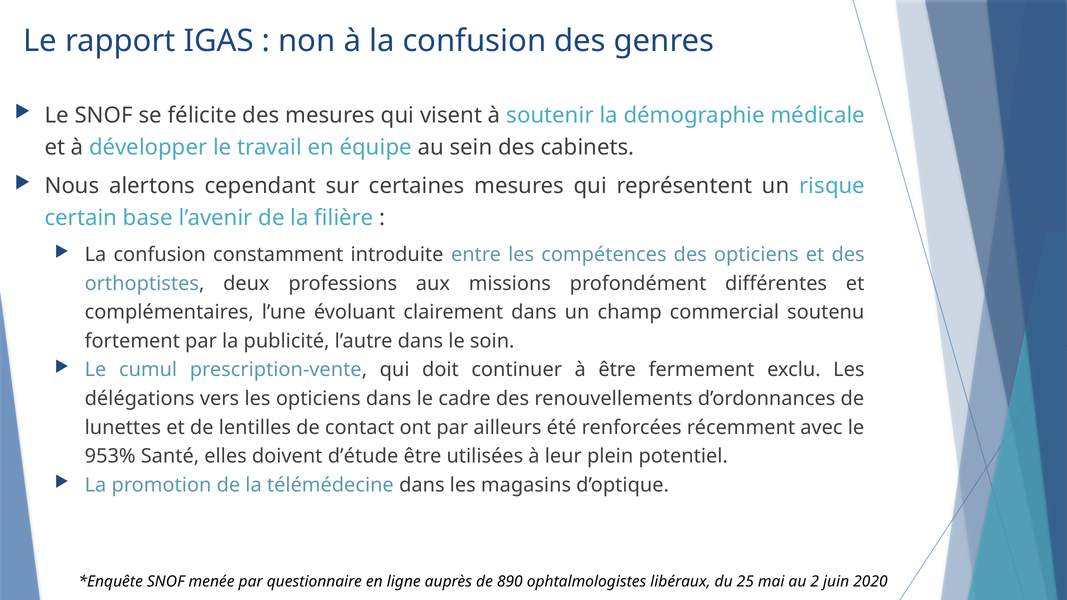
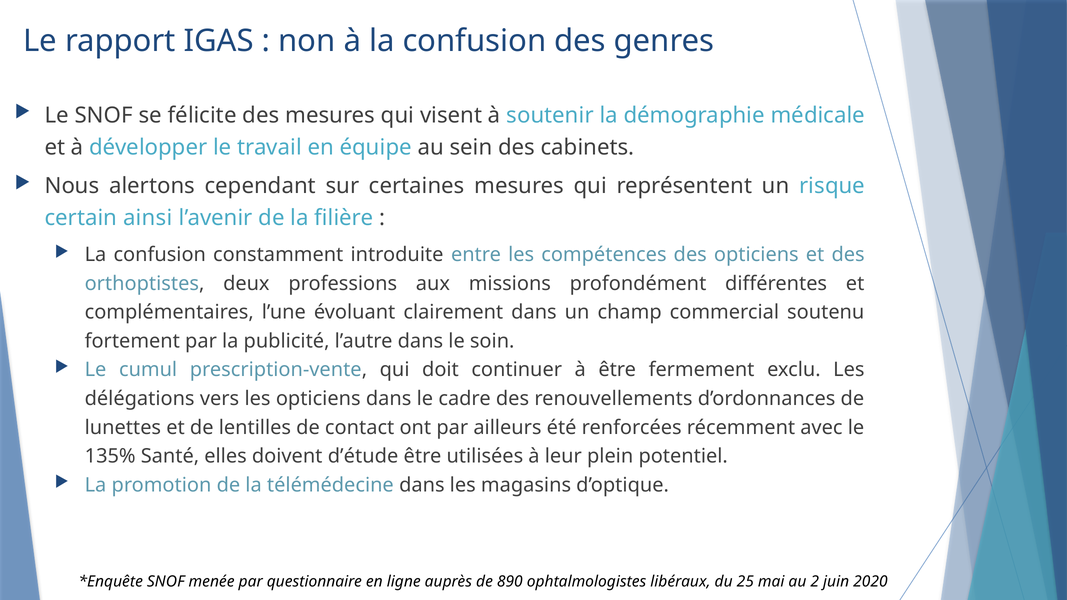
base: base -> ainsi
953%: 953% -> 135%
